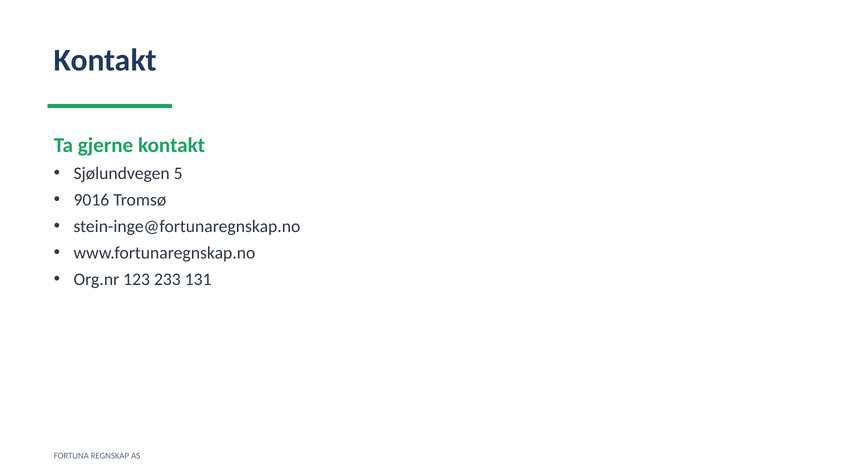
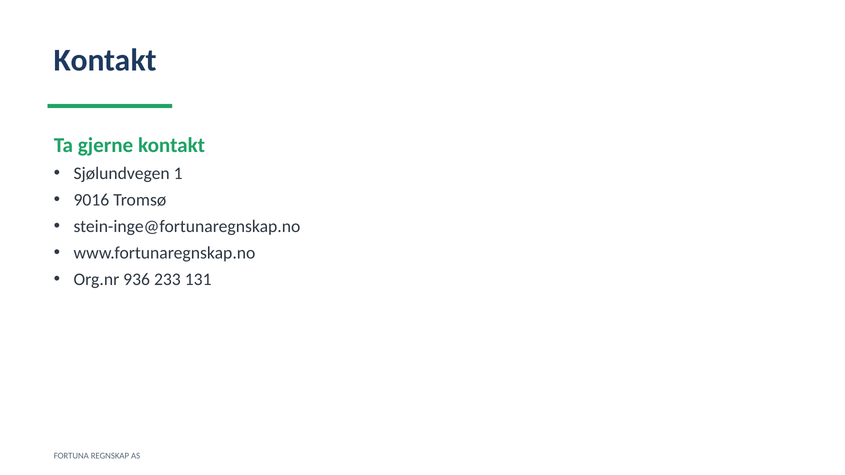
5: 5 -> 1
123: 123 -> 936
